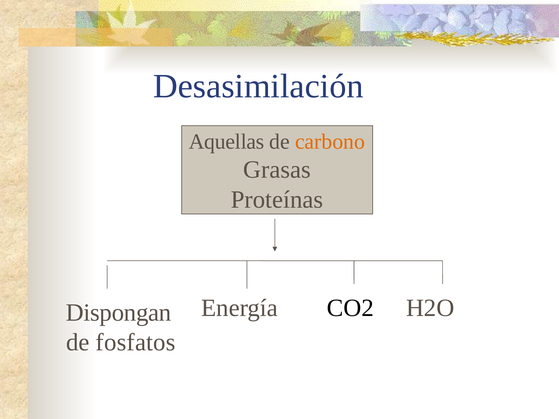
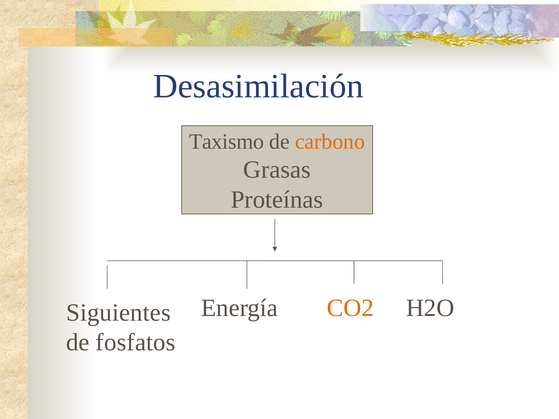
Aquellas: Aquellas -> Taxismo
CO2 colour: black -> orange
Dispongan: Dispongan -> Siguientes
